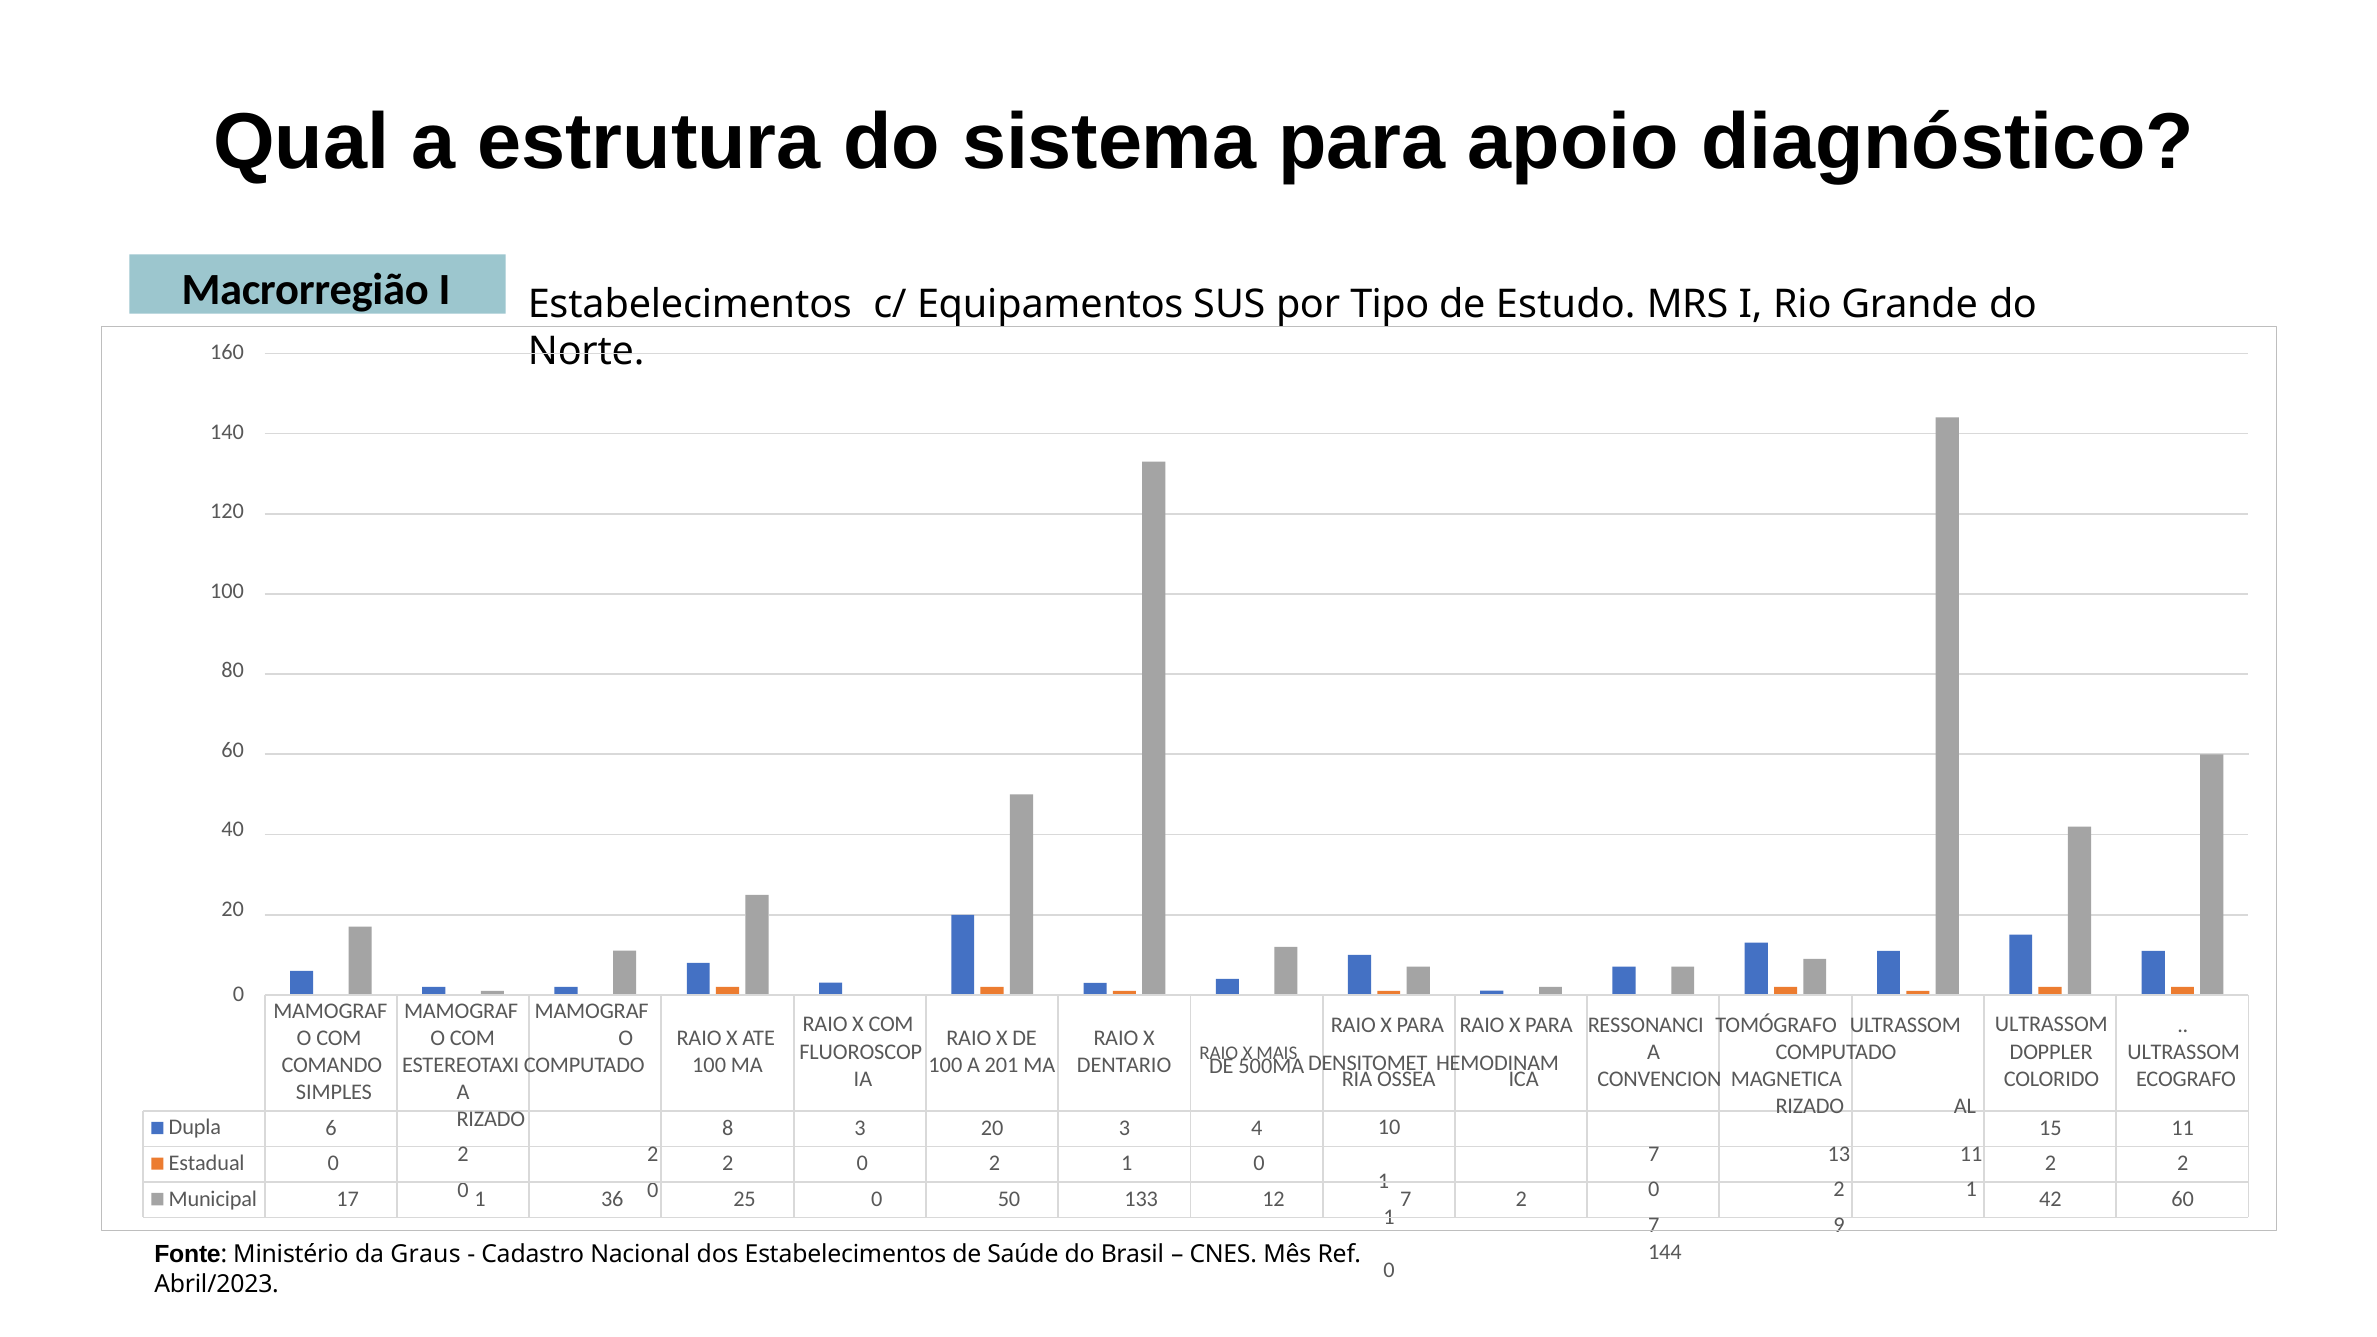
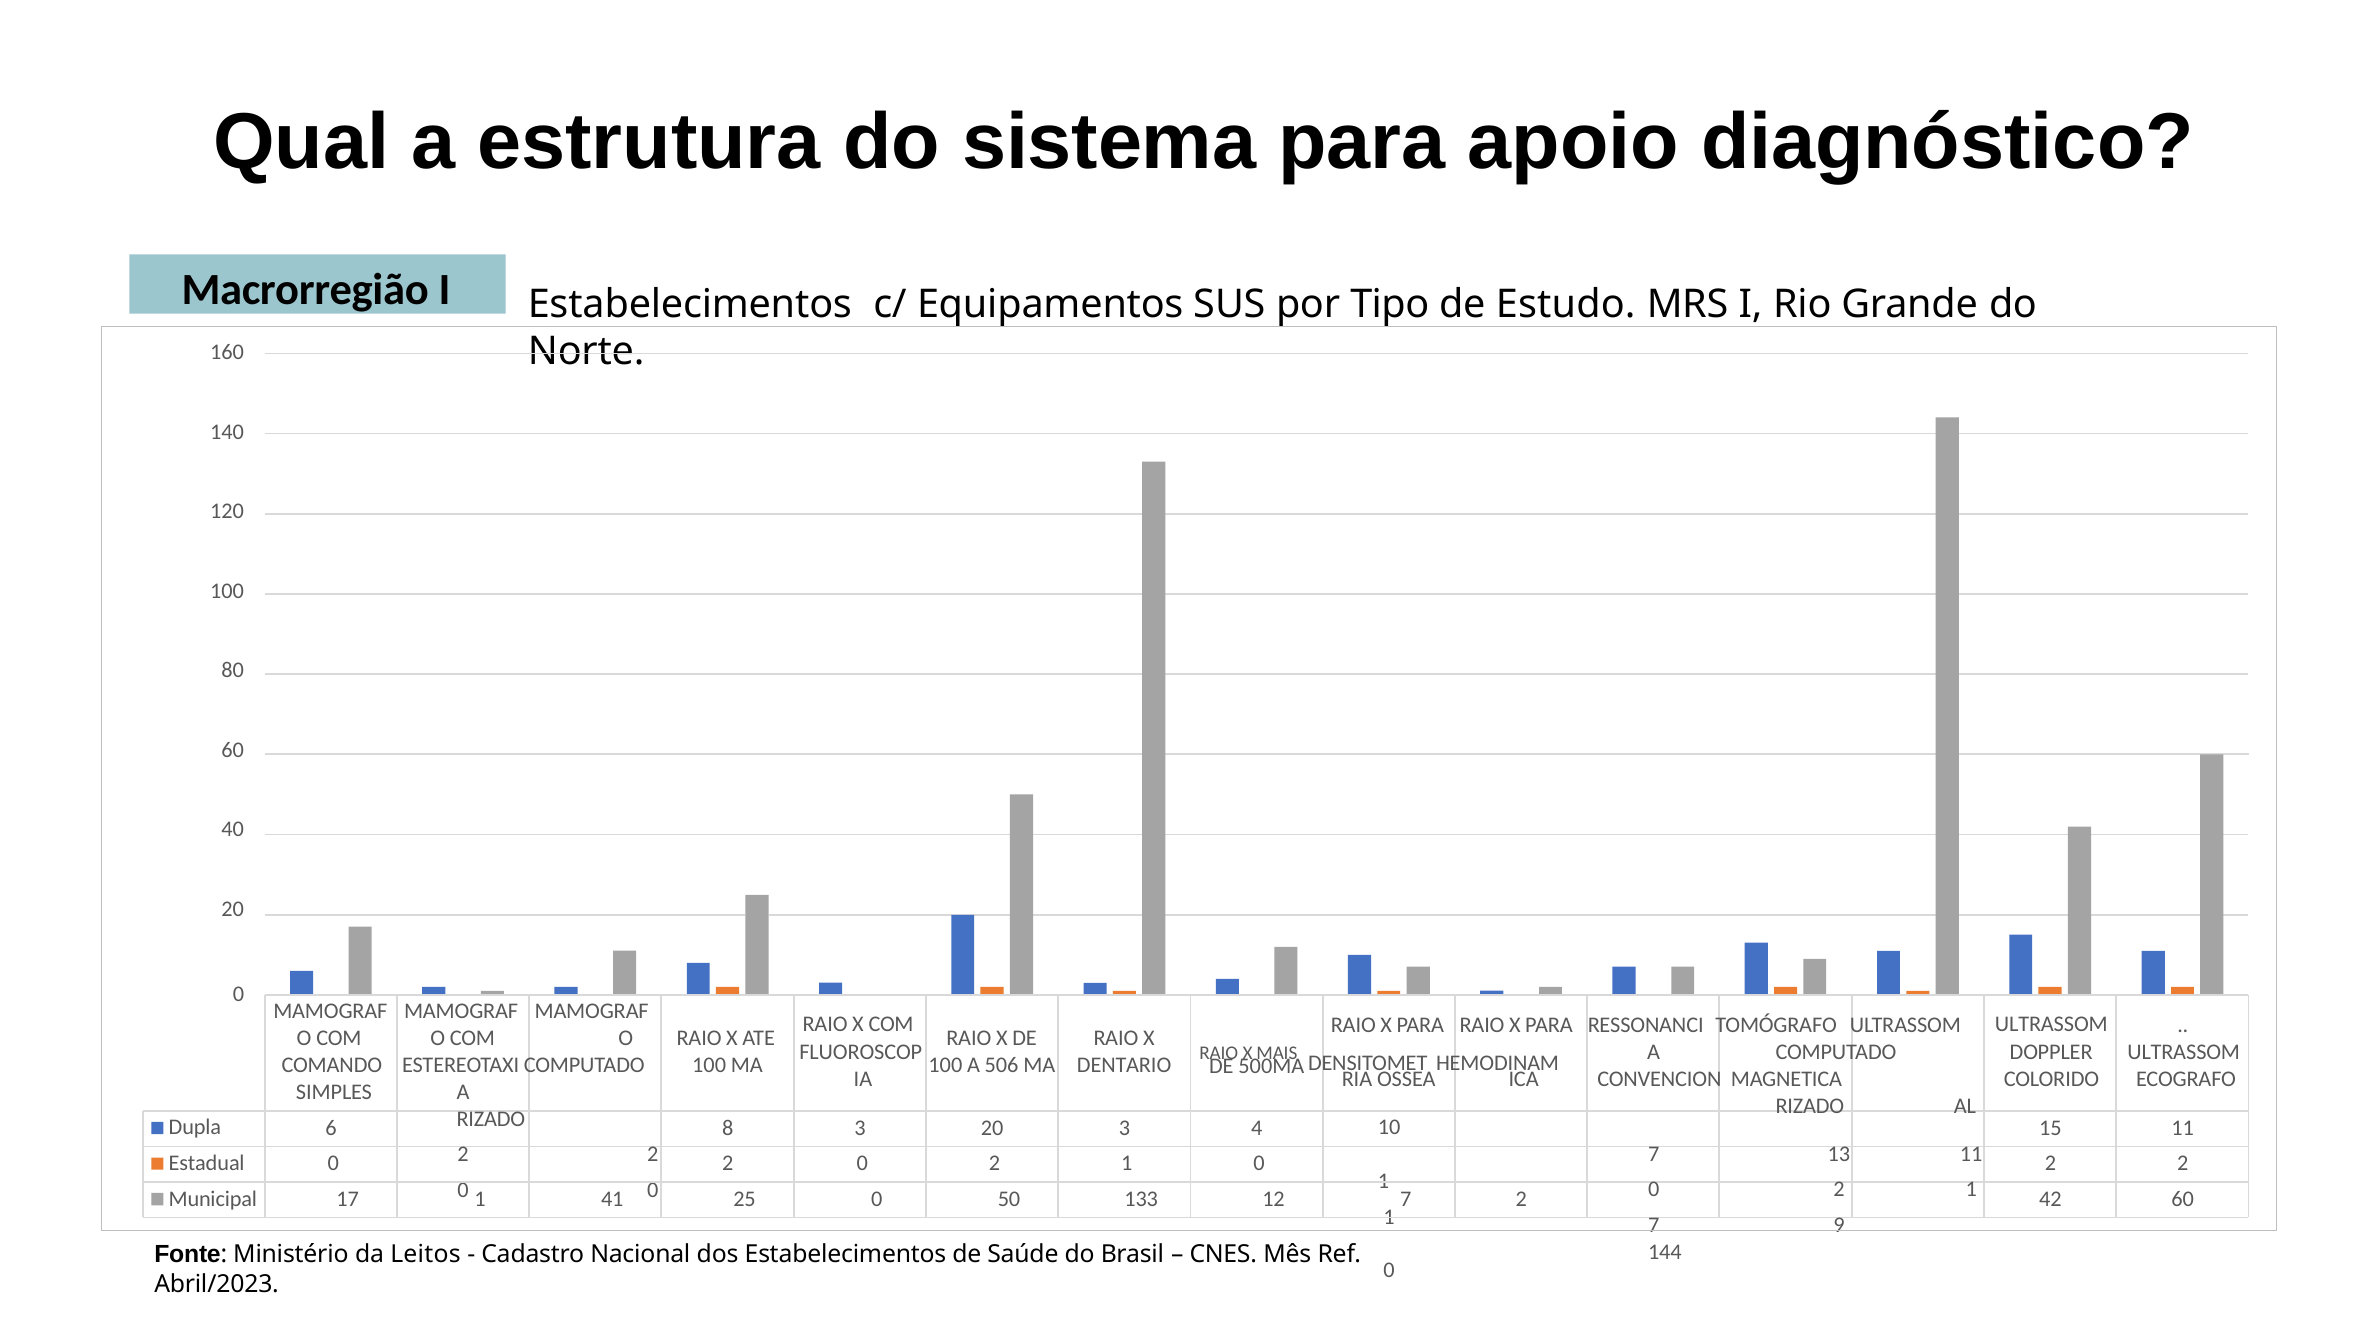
201: 201 -> 506
36: 36 -> 41
Graus: Graus -> Leitos
